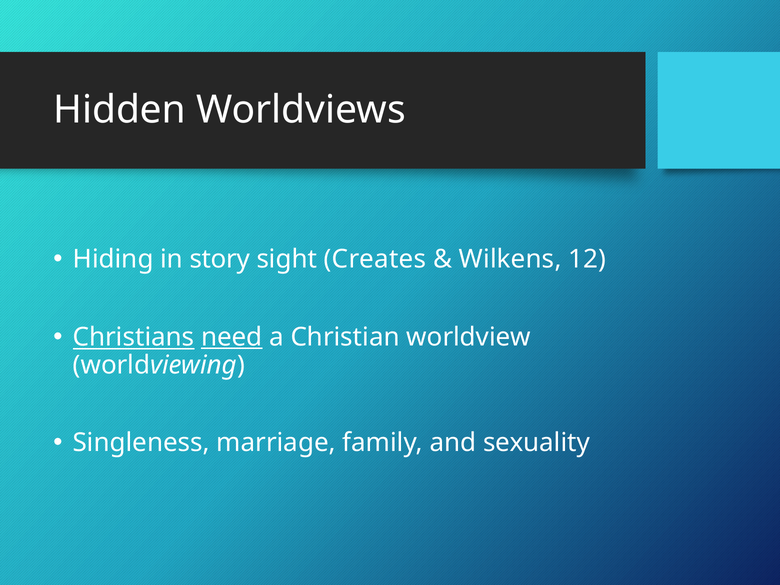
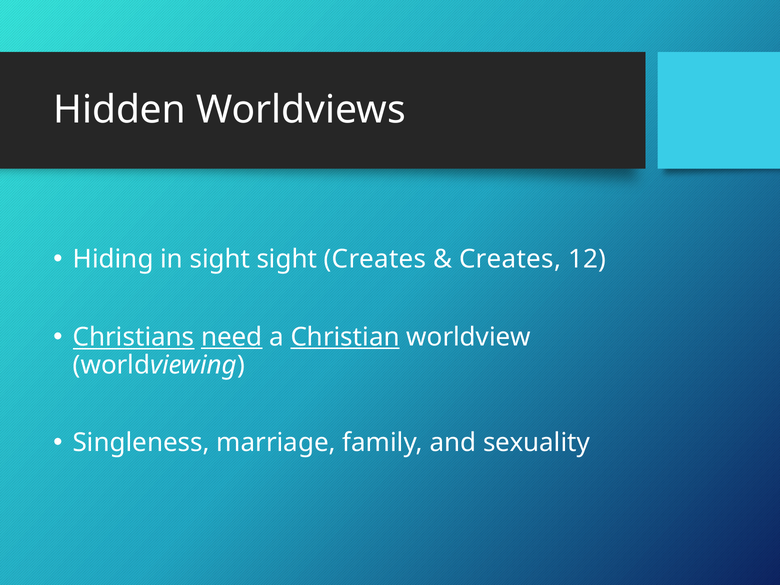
in story: story -> sight
Wilkens at (510, 259): Wilkens -> Creates
Christian underline: none -> present
